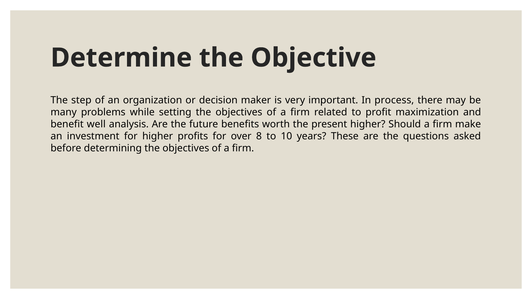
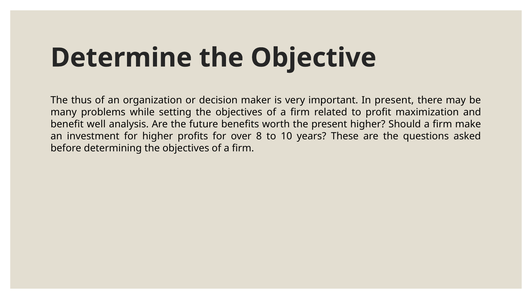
step: step -> thus
In process: process -> present
